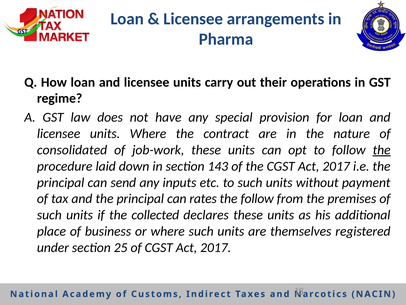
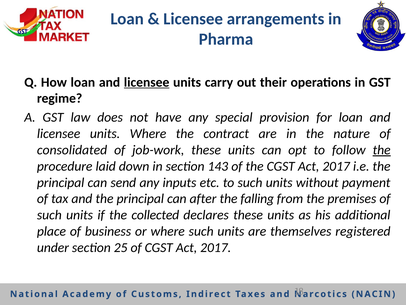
licensee at (147, 82) underline: none -> present
rates: rates -> after
the follow: follow -> falling
